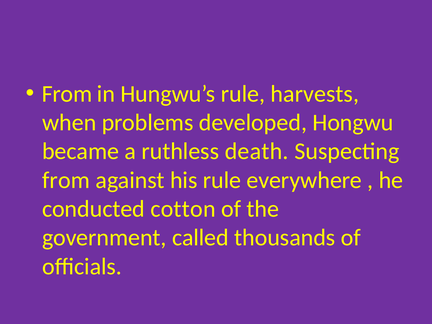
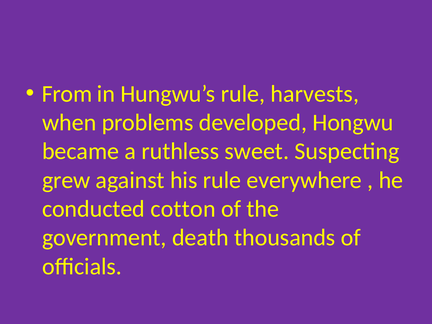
death: death -> sweet
from at (66, 180): from -> grew
called: called -> death
